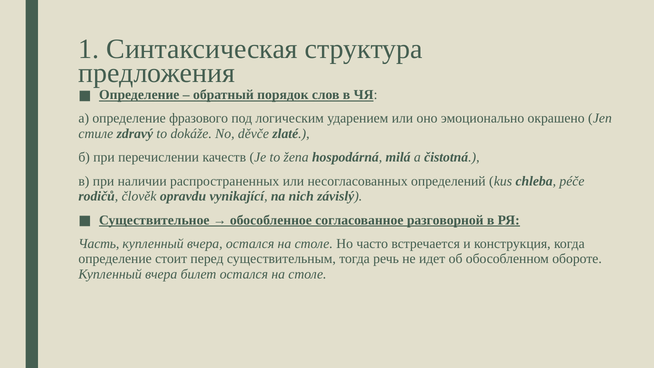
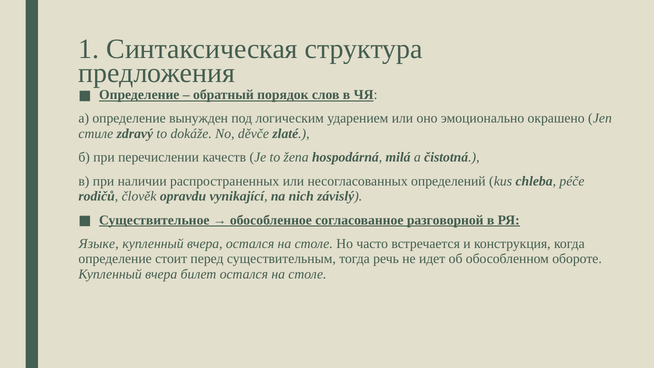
фразового: фразового -> вынужден
Часть: Часть -> Языке
